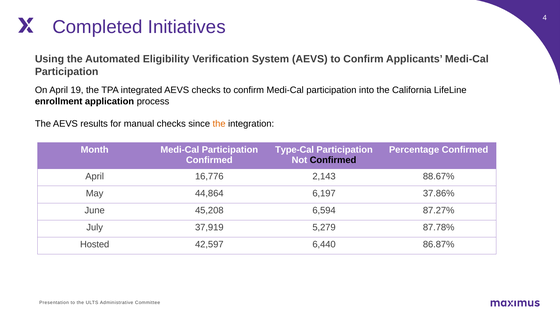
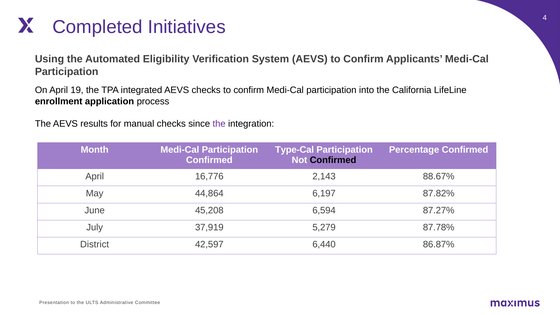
the at (219, 124) colour: orange -> purple
37.86%: 37.86% -> 87.82%
Hosted: Hosted -> District
